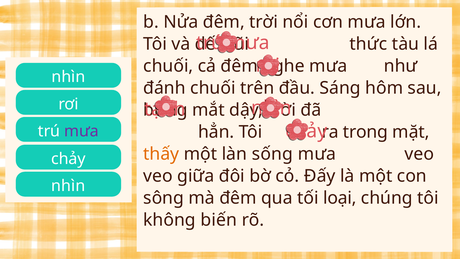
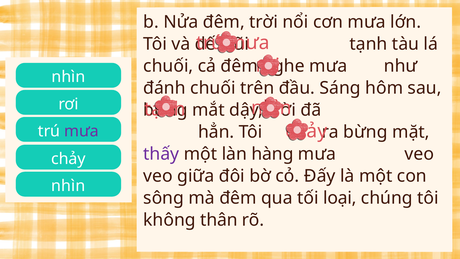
thức at (368, 44): thức -> tạnh
ra trong: trong -> bừng
thấy colour: orange -> purple
sống: sống -> hàng
biến: biến -> thân
